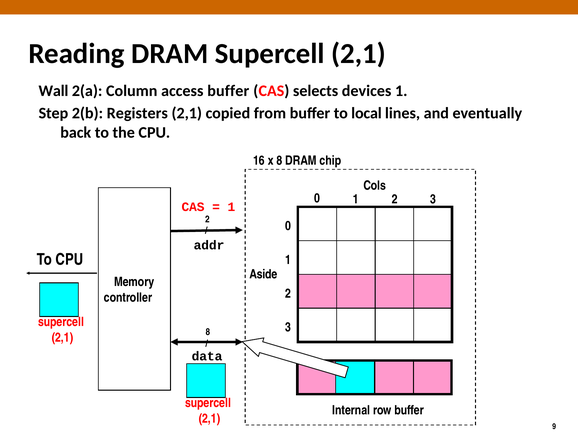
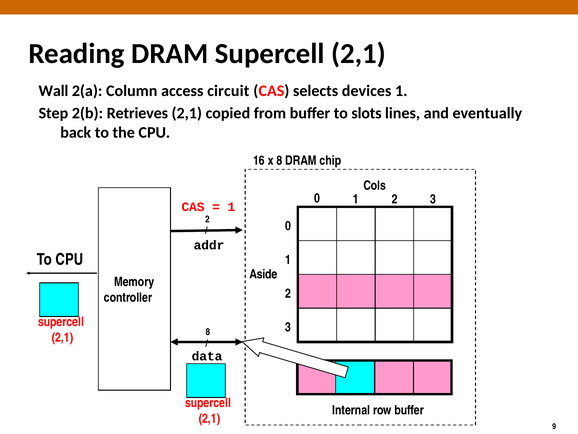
access buffer: buffer -> circuit
Registers: Registers -> Retrieves
local: local -> slots
